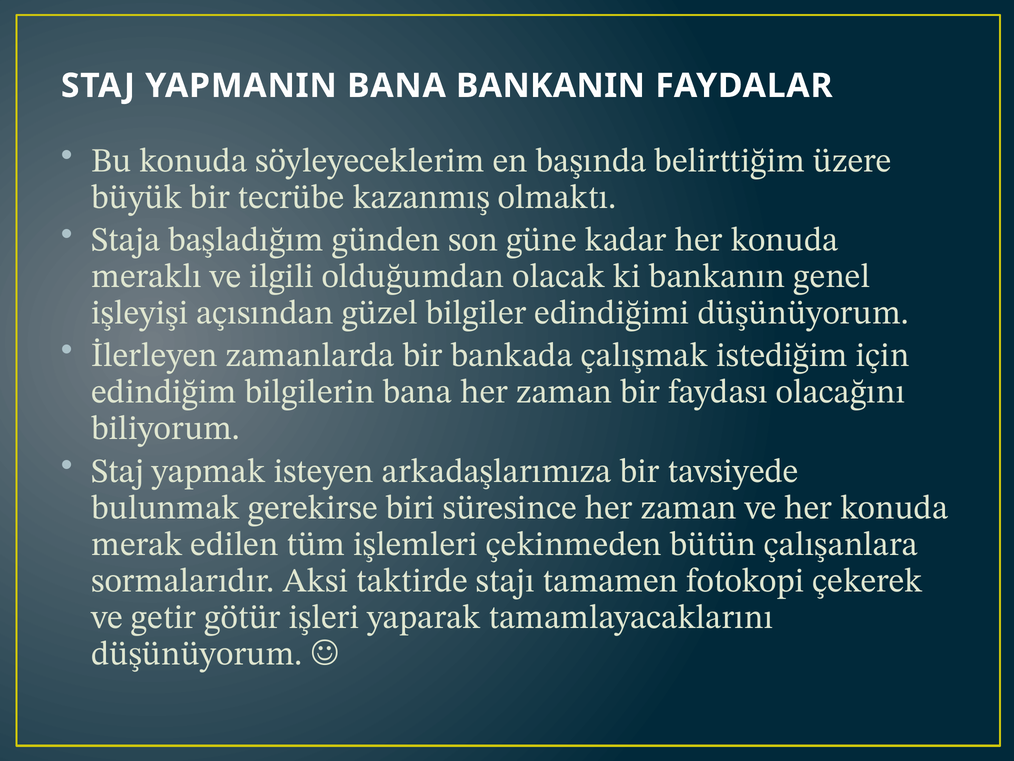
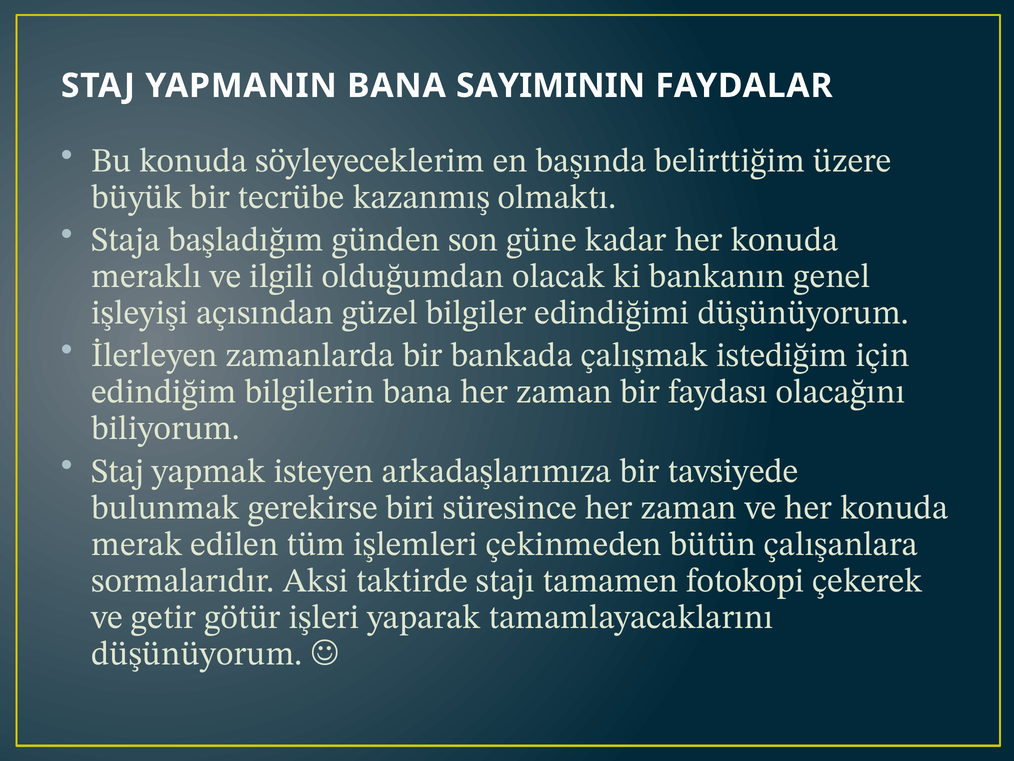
BANKANIN: BANKANIN -> SAYIMININ
